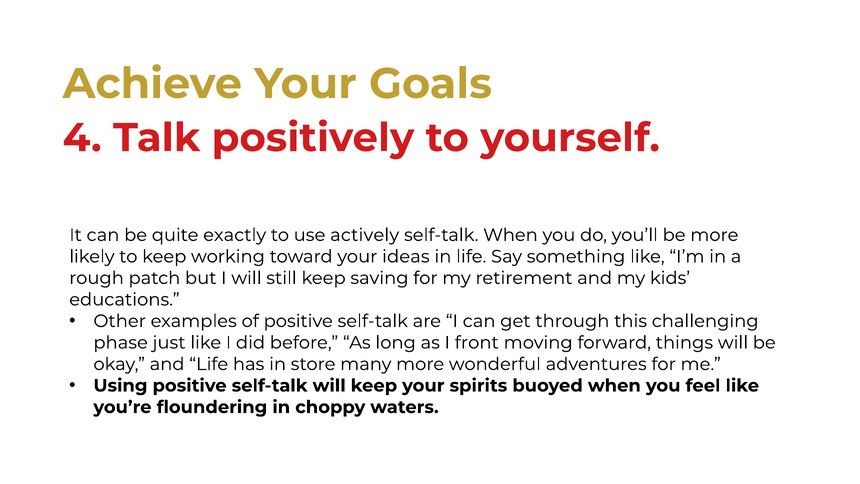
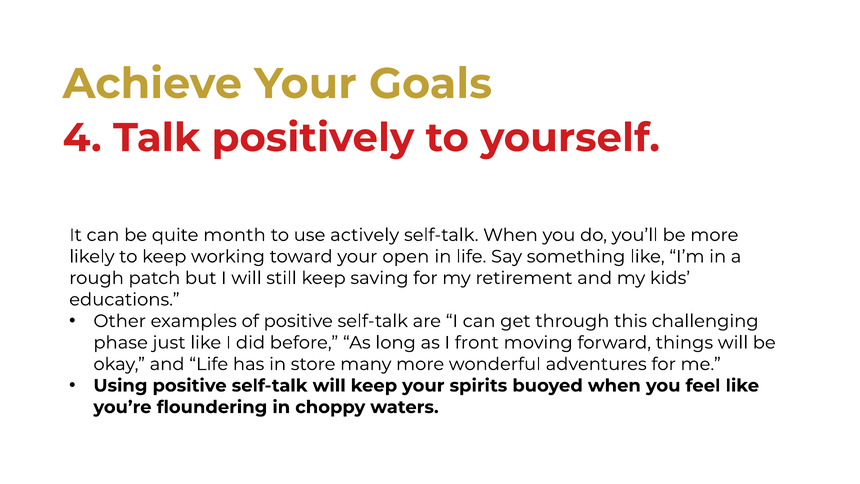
exactly: exactly -> month
ideas: ideas -> open
